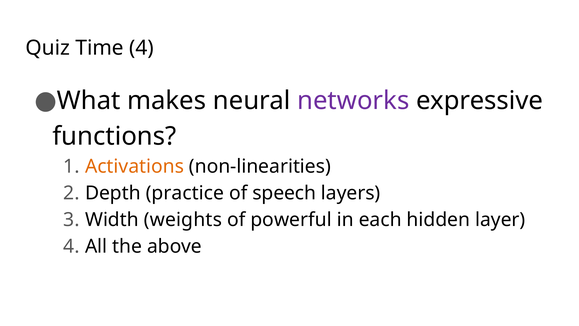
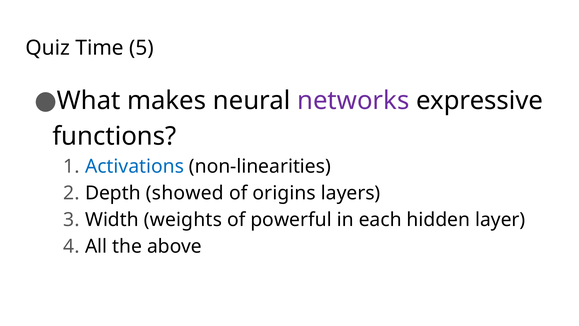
Time 4: 4 -> 5
Activations colour: orange -> blue
practice: practice -> showed
speech: speech -> origins
